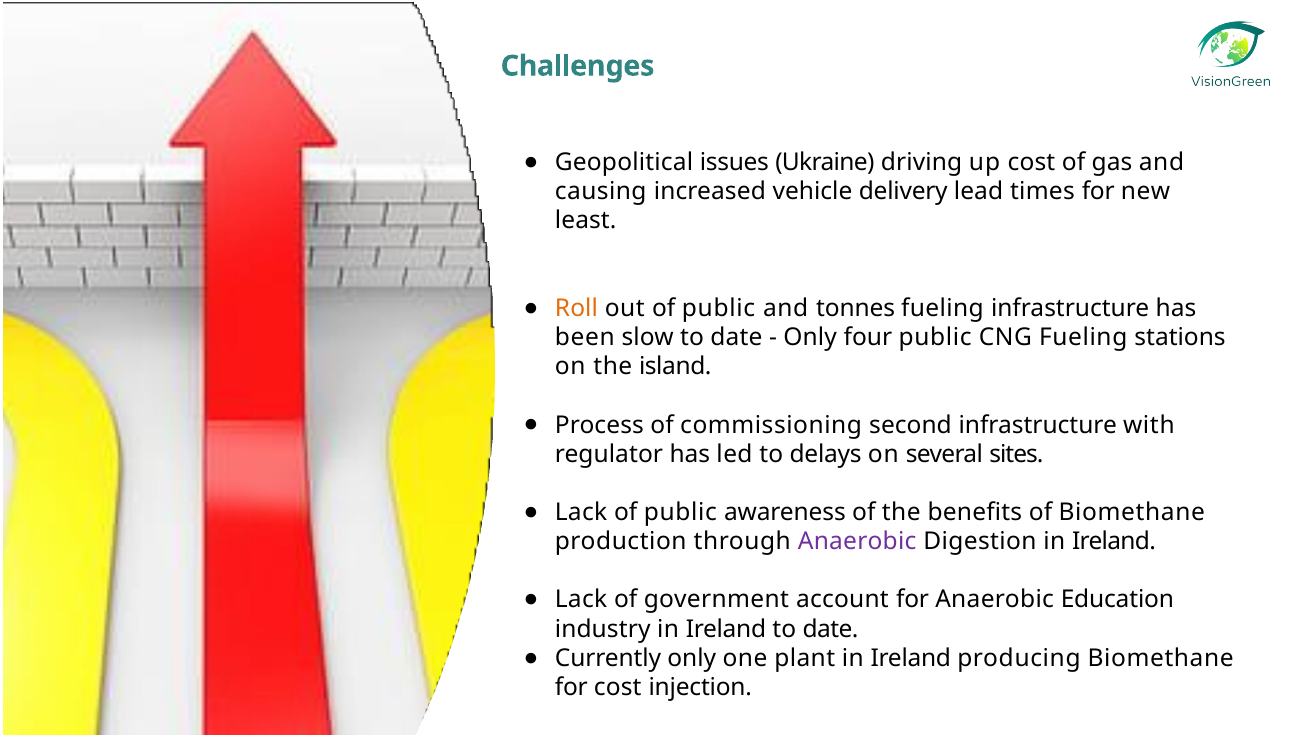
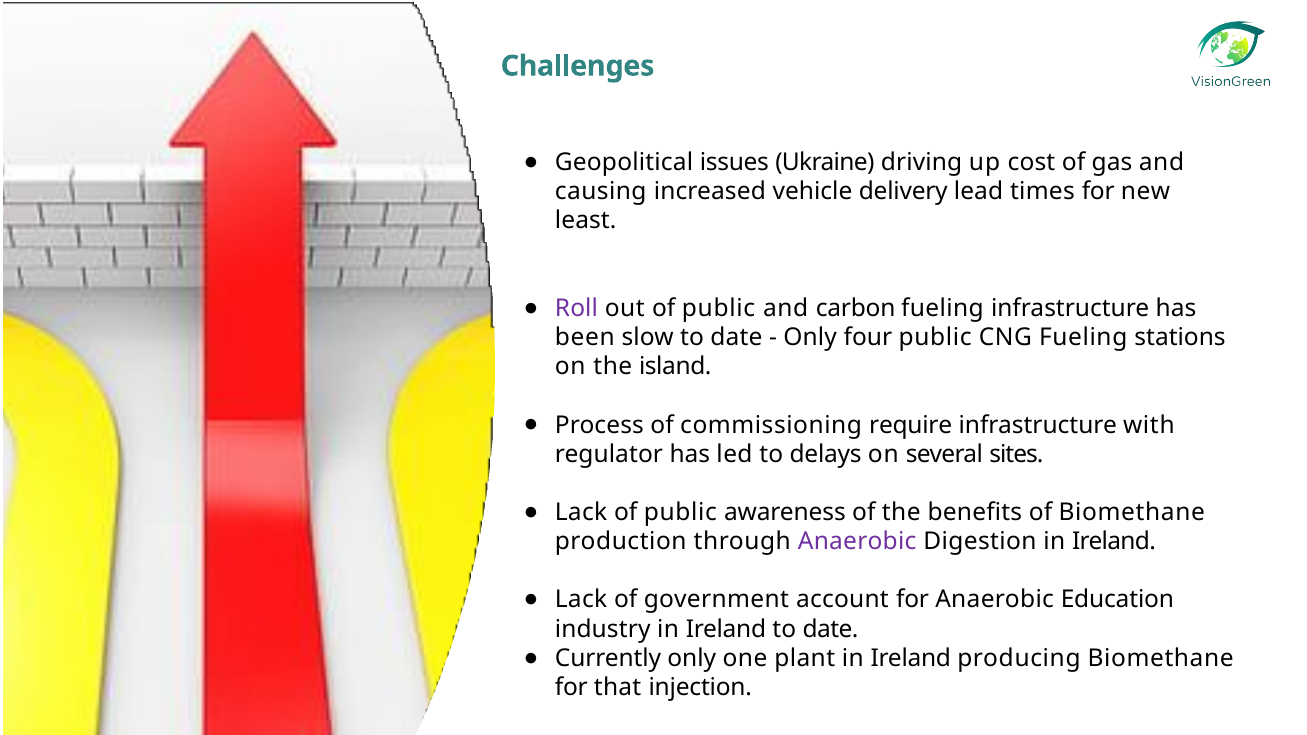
Roll colour: orange -> purple
tonnes: tonnes -> carbon
second: second -> require
for cost: cost -> that
